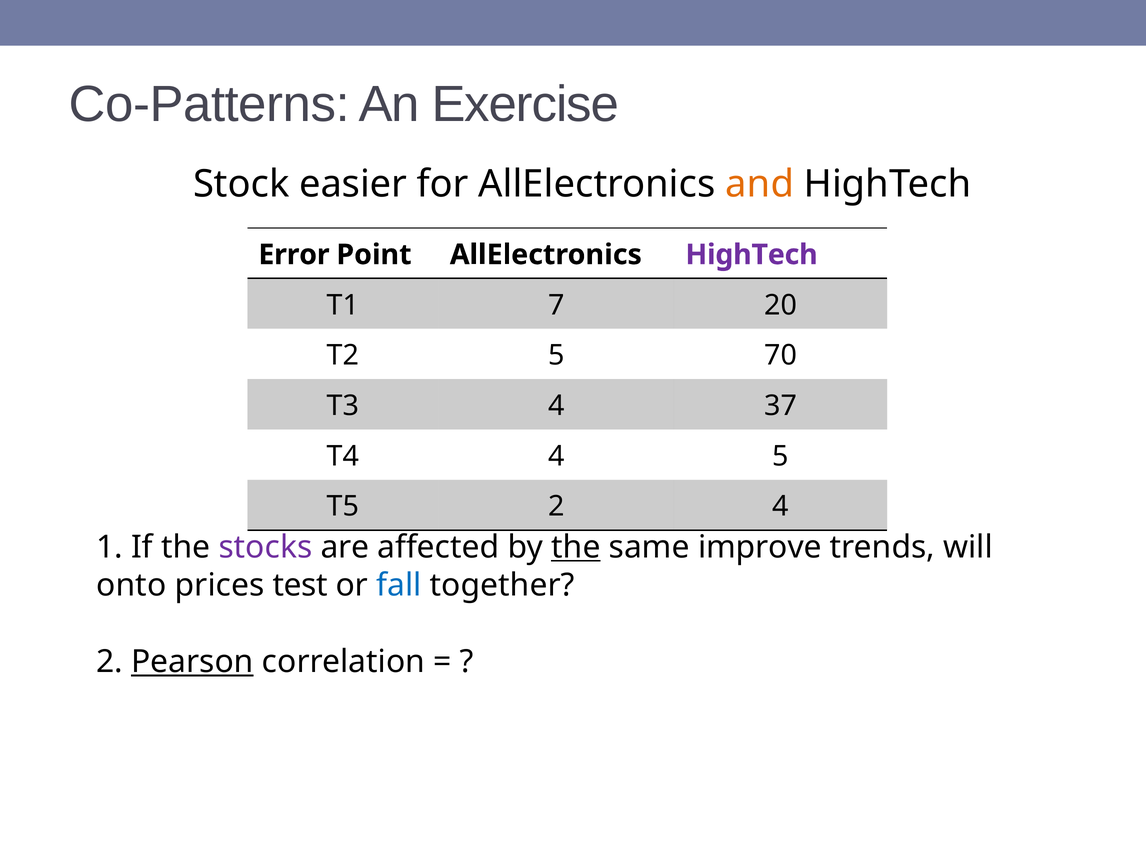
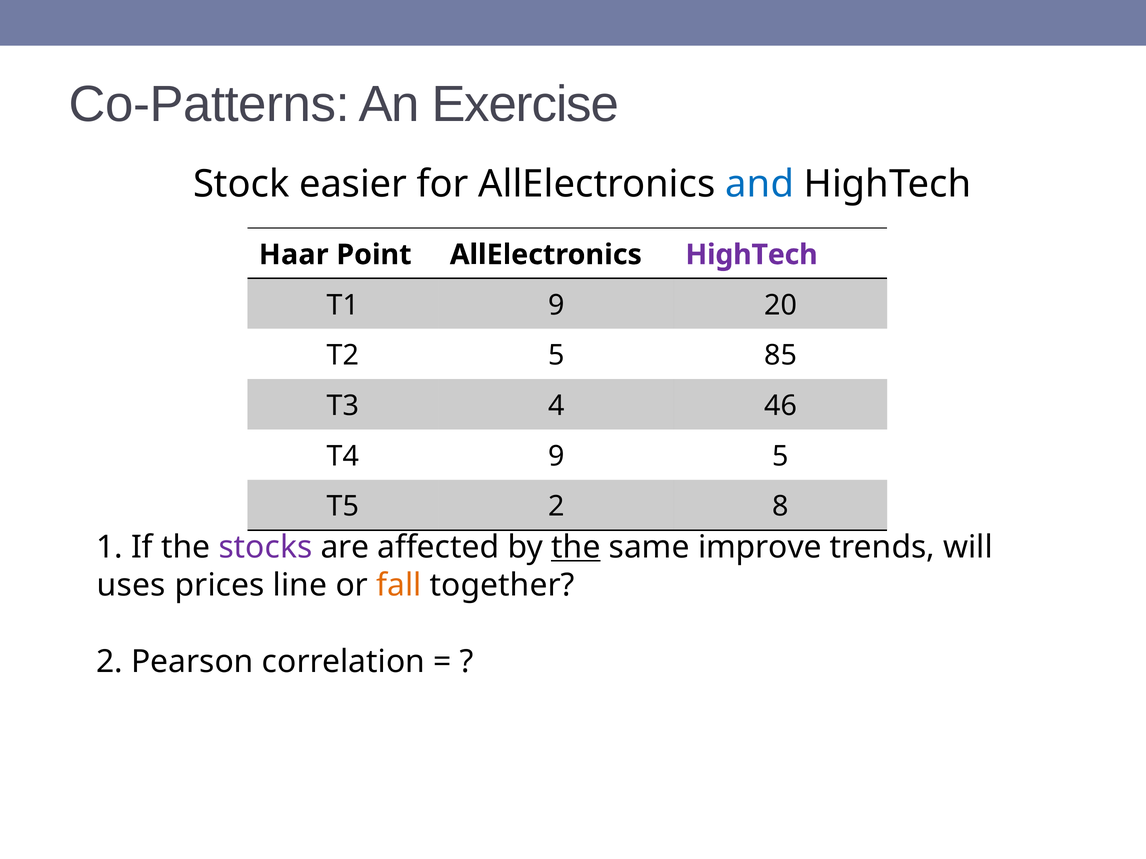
and colour: orange -> blue
Error: Error -> Haar
T1 7: 7 -> 9
70: 70 -> 85
37: 37 -> 46
T4 4: 4 -> 9
2 4: 4 -> 8
onto: onto -> uses
test: test -> line
fall colour: blue -> orange
Pearson underline: present -> none
